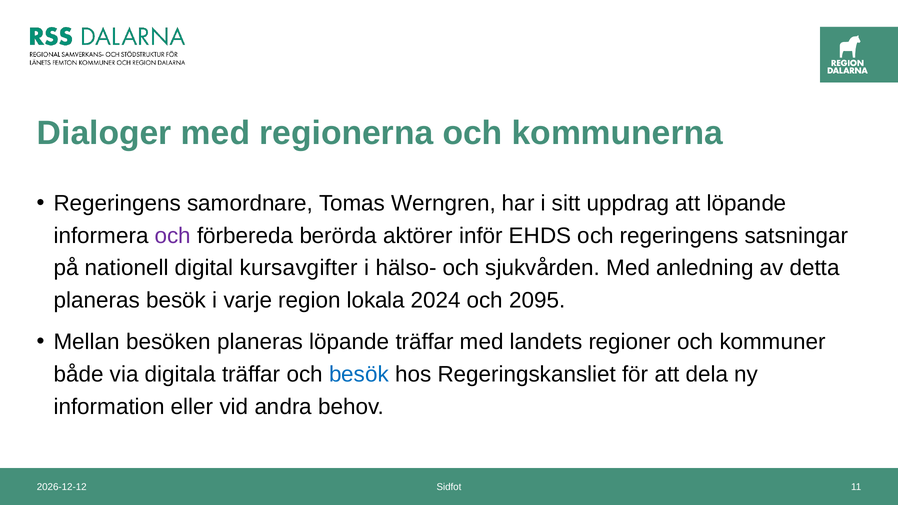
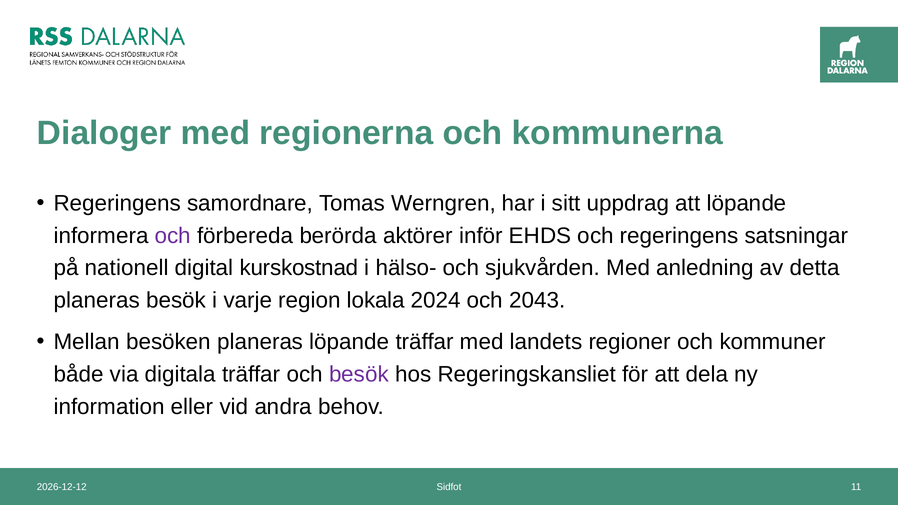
kursavgifter: kursavgifter -> kurskostnad
2095: 2095 -> 2043
besök at (359, 374) colour: blue -> purple
